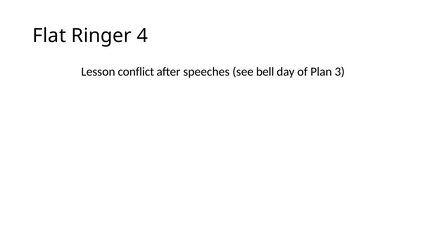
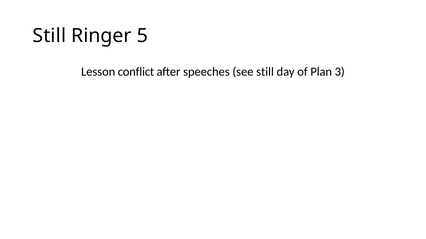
Flat at (49, 36): Flat -> Still
4: 4 -> 5
see bell: bell -> still
